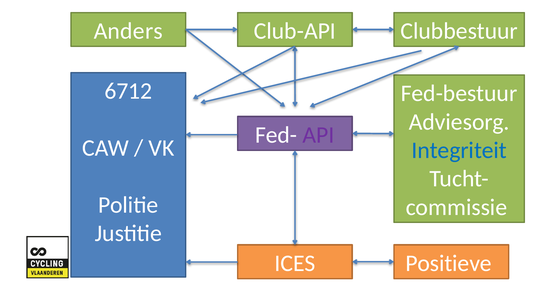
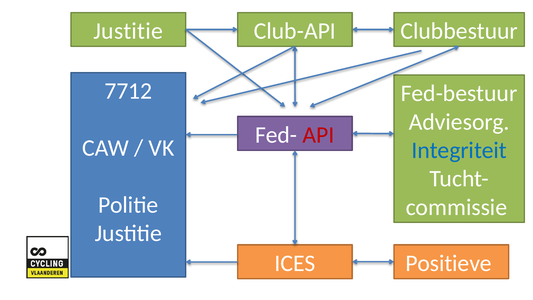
Anders at (128, 31): Anders -> Justitie
6712: 6712 -> 7712
API colour: purple -> red
